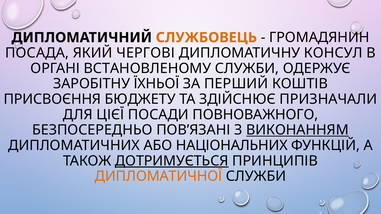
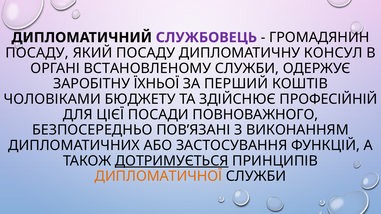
СЛУЖБОВЕЦЬ colour: orange -> purple
ПОСАДА at (37, 53): ПОСАДА -> ПОСАДУ
ЯКИЙ ЧЕРГОВІ: ЧЕРГОВІ -> ПОСАДУ
ПРИСВОЄННЯ: ПРИСВОЄННЯ -> ЧОЛОВІКАМИ
ПРИЗНАЧАЛИ: ПРИЗНАЧАЛИ -> ПРОФЕСІЙНІЙ
ВИКОНАННЯМ underline: present -> none
НАЦІОНАЛЬНИХ: НАЦІОНАЛЬНИХ -> ЗАСТОСУВАННЯ
